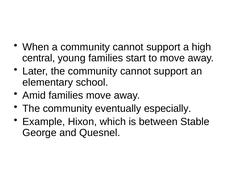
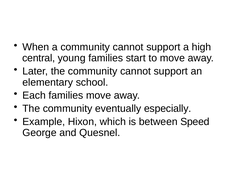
Amid: Amid -> Each
Stable: Stable -> Speed
